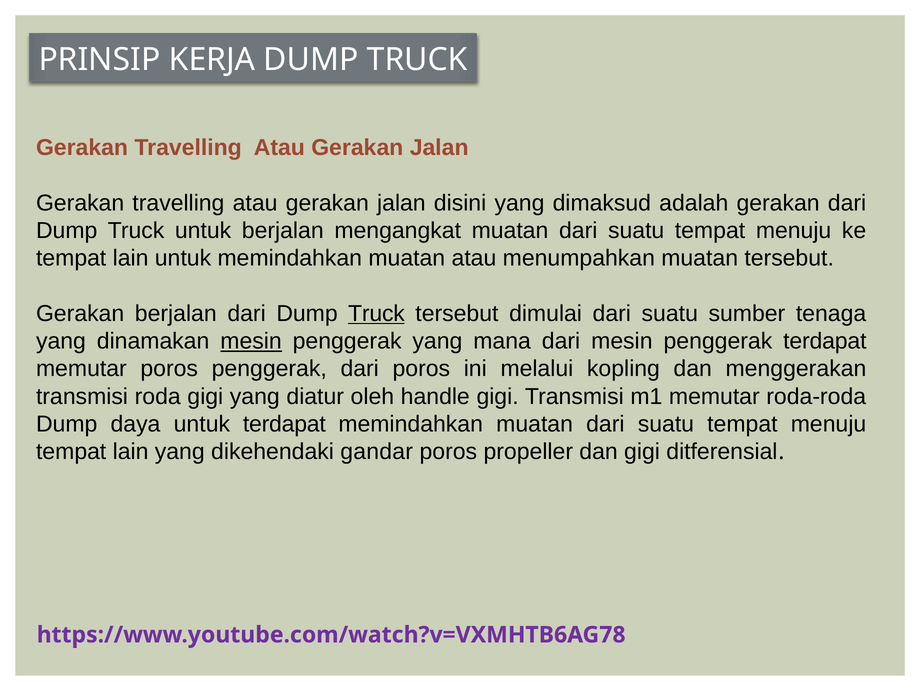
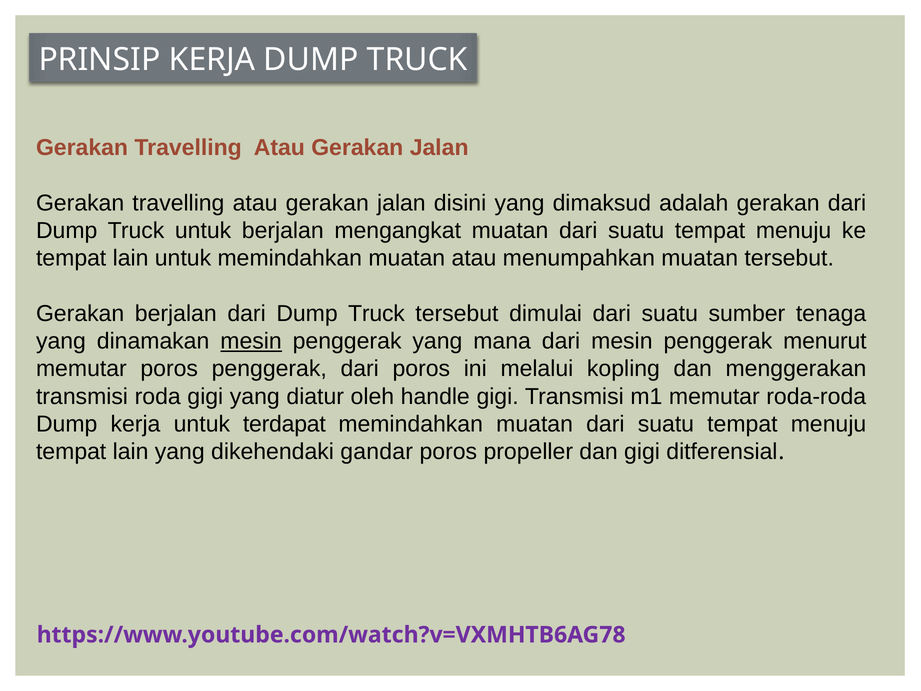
Truck at (376, 313) underline: present -> none
penggerak terdapat: terdapat -> menurut
Dump daya: daya -> kerja
